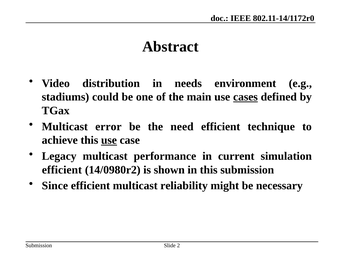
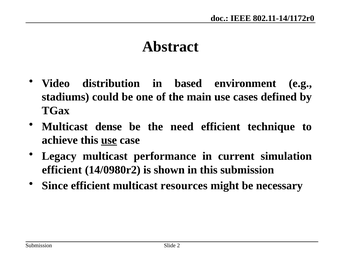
needs: needs -> based
cases underline: present -> none
error: error -> dense
reliability: reliability -> resources
